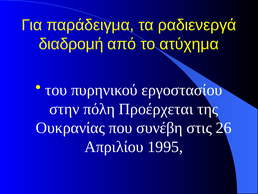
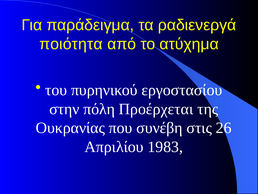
διαδρομή: διαδρομή -> ποιότητα
1995: 1995 -> 1983
